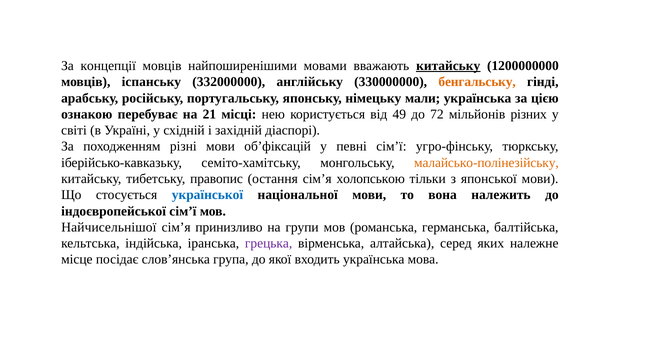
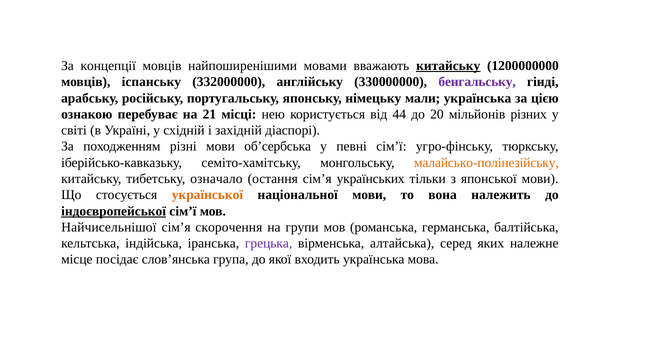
бенгальську colour: orange -> purple
49: 49 -> 44
72: 72 -> 20
об’фіксацій: об’фіксацій -> об’сербська
правопис: правопис -> означало
холопською: холопською -> українських
української colour: blue -> orange
індоєвропейської underline: none -> present
принизливо: принизливо -> скорочення
